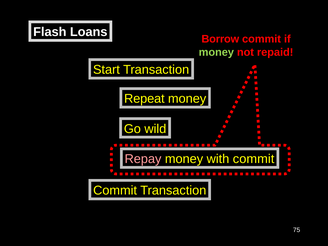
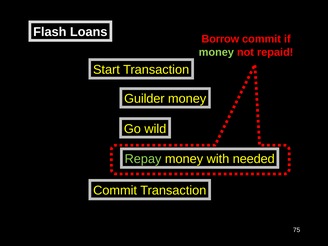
Repeat: Repeat -> Guilder
Repay colour: pink -> light green
with commit: commit -> needed
